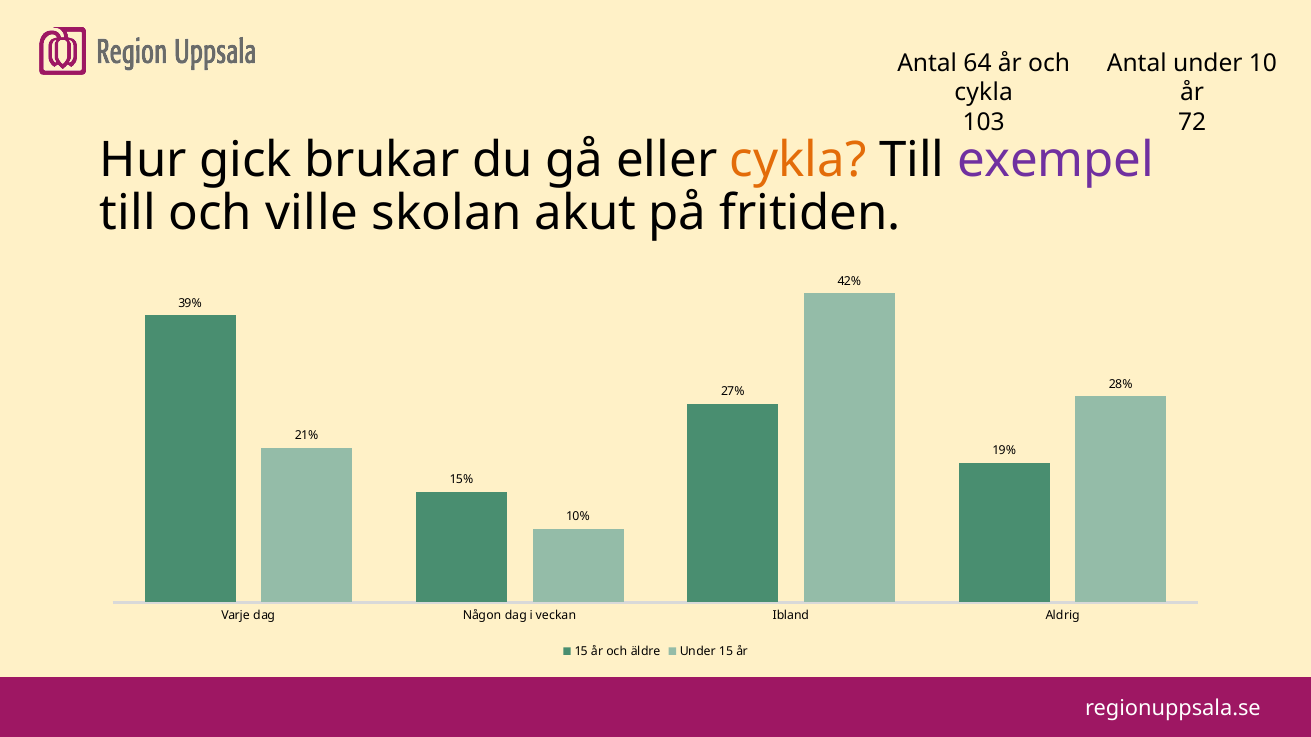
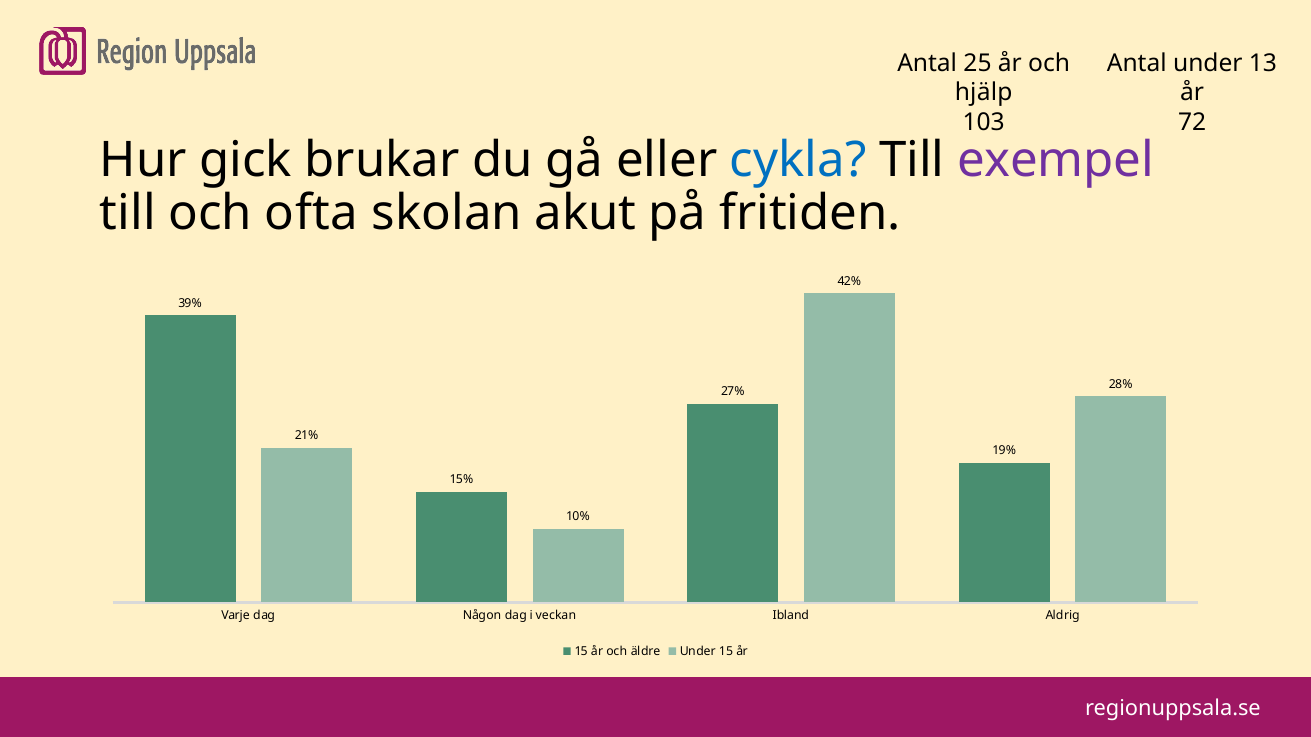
64: 64 -> 25
10: 10 -> 13
cykla at (984, 93): cykla -> hjälp
cykla at (798, 160) colour: orange -> blue
ville: ville -> ofta
